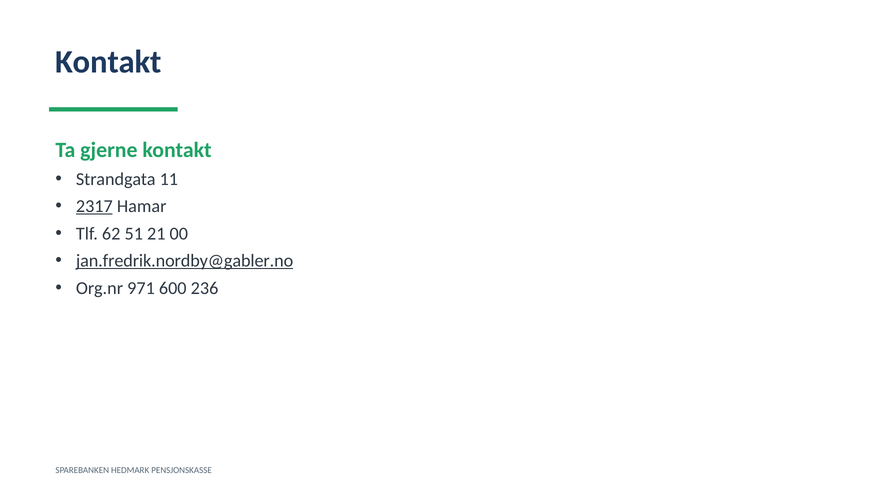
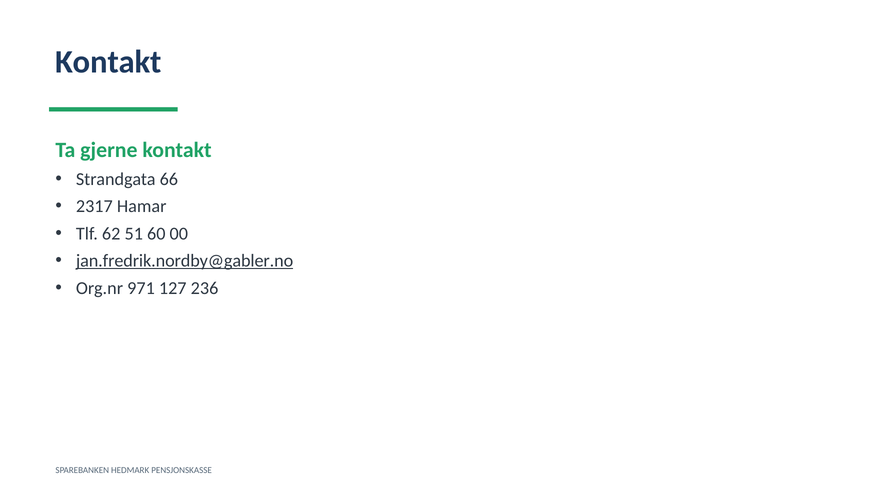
11: 11 -> 66
2317 underline: present -> none
21: 21 -> 60
600: 600 -> 127
